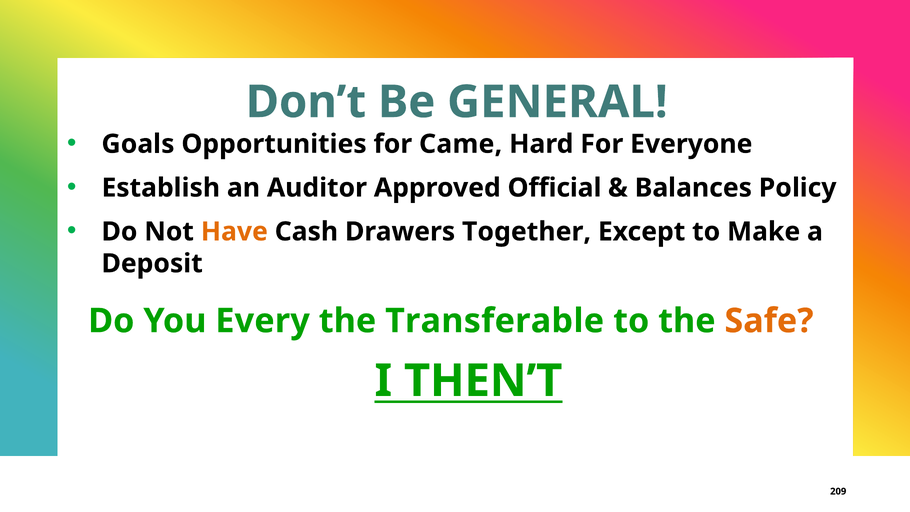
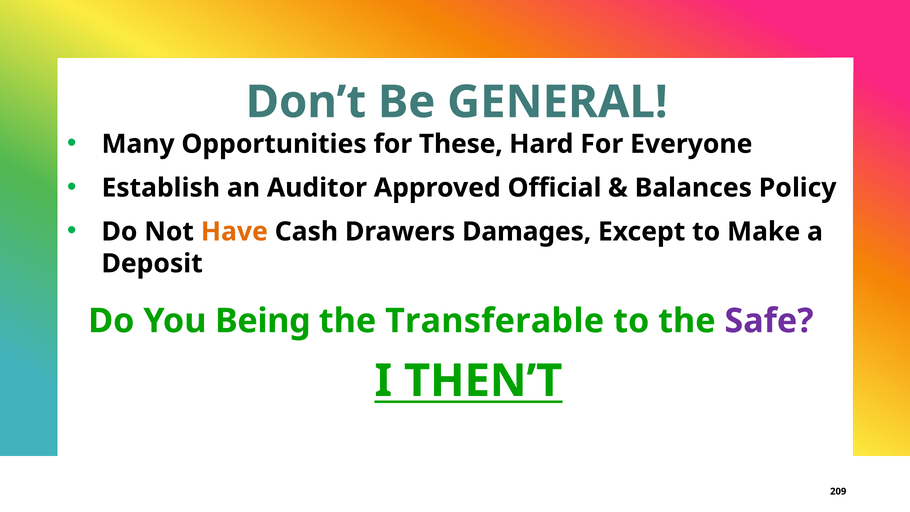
Goals: Goals -> Many
Came: Came -> These
Together: Together -> Damages
Every: Every -> Being
Safe colour: orange -> purple
